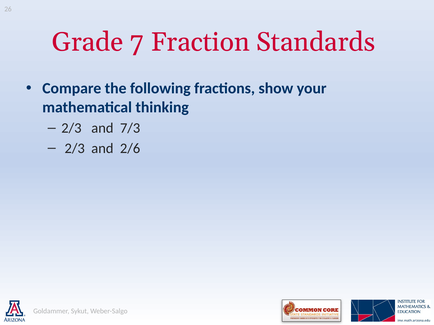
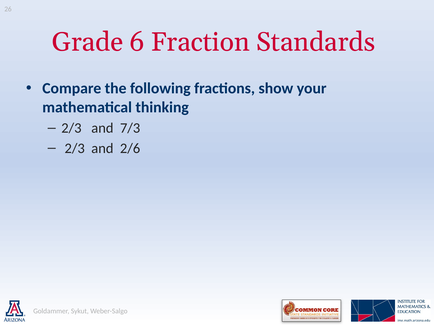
7: 7 -> 6
